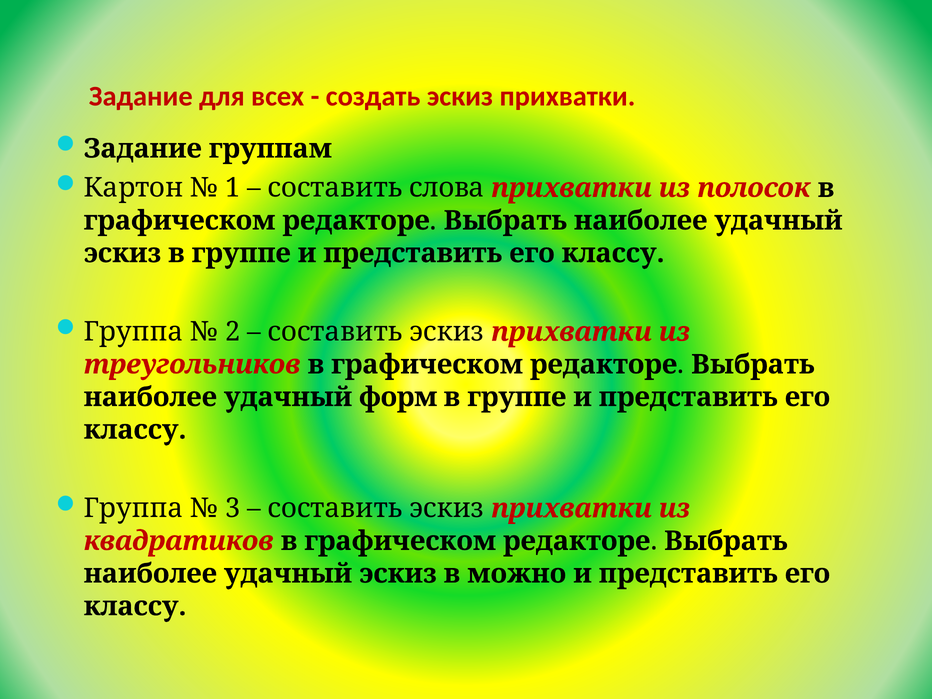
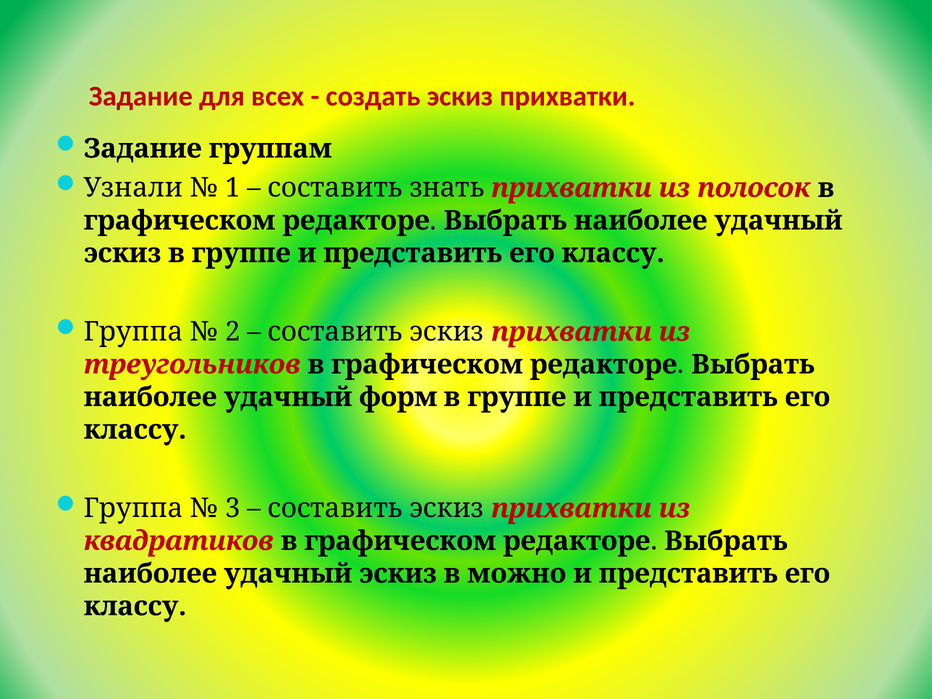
Картон: Картон -> Узнали
слова: слова -> знать
